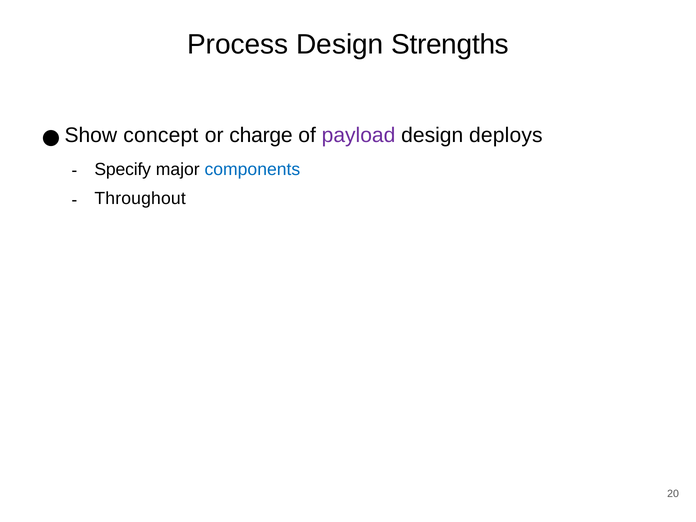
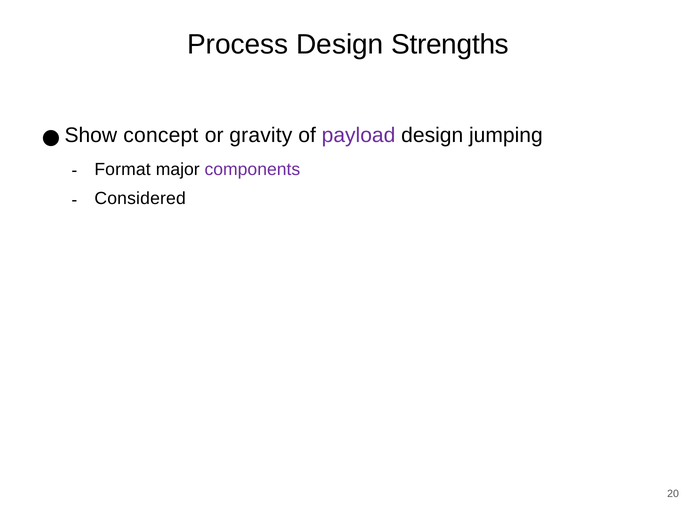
charge: charge -> gravity
deploys: deploys -> jumping
Specify: Specify -> Format
components colour: blue -> purple
Throughout: Throughout -> Considered
